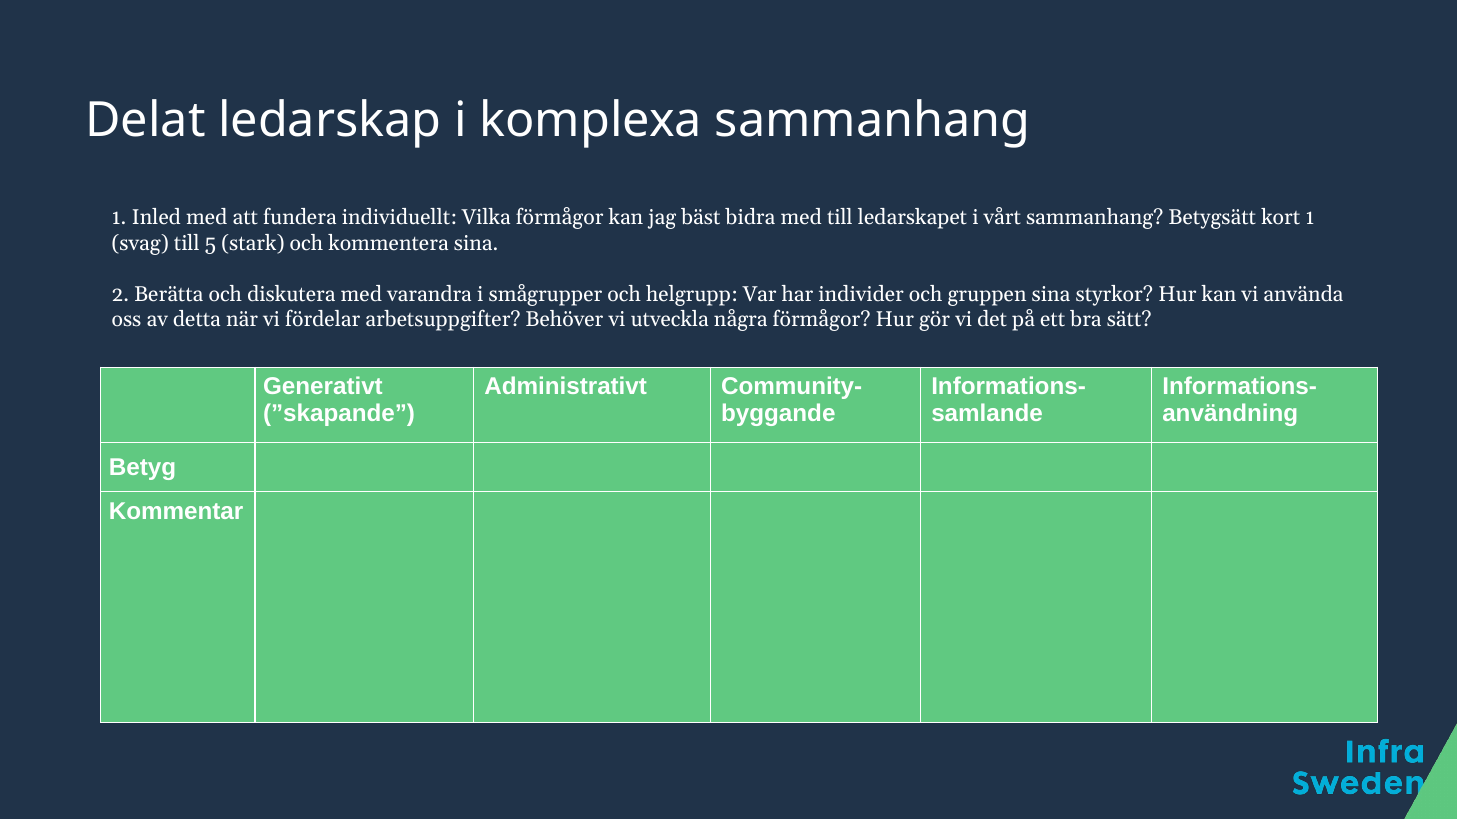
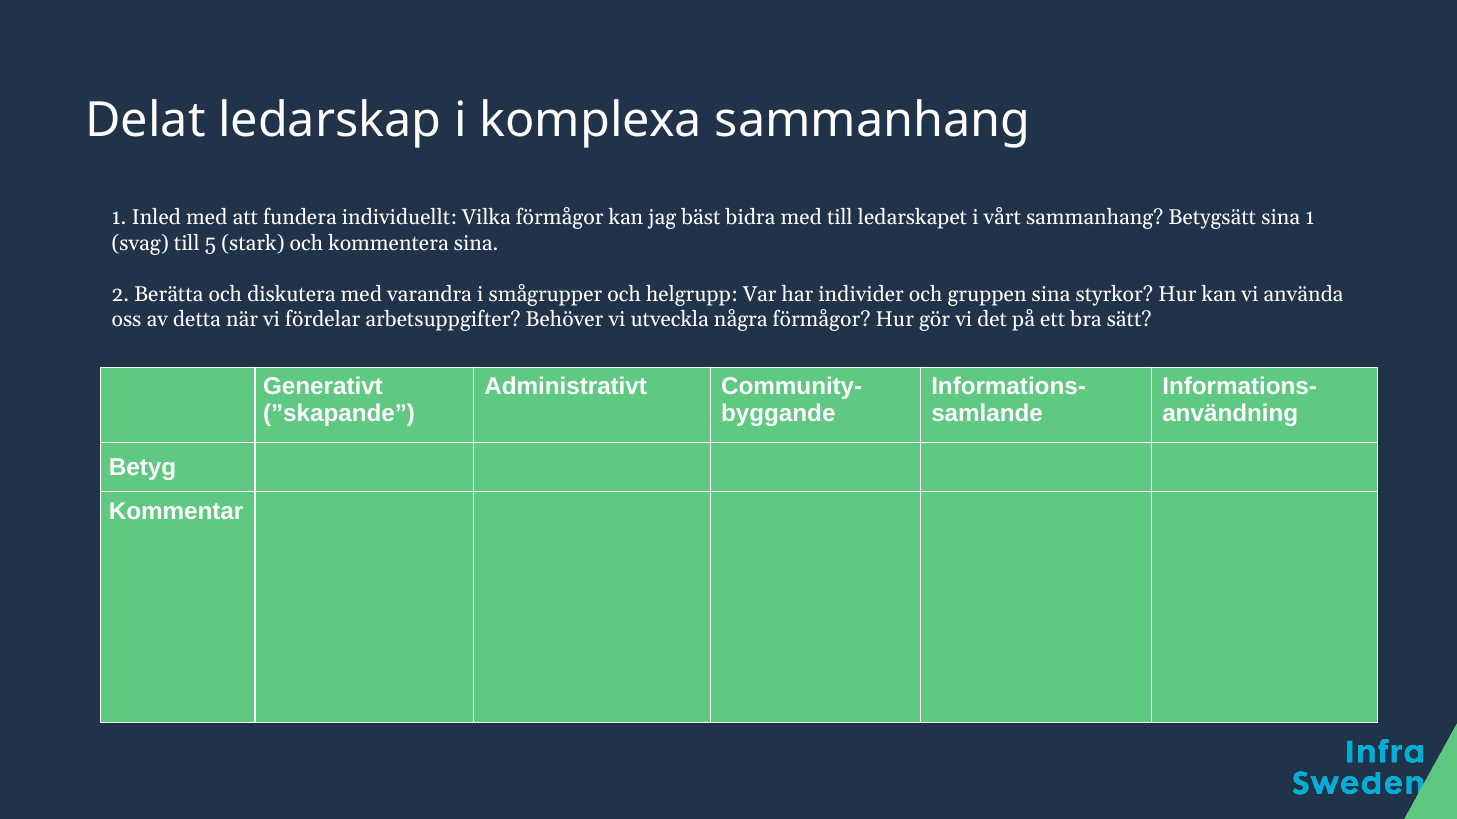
Betygsätt kort: kort -> sina
